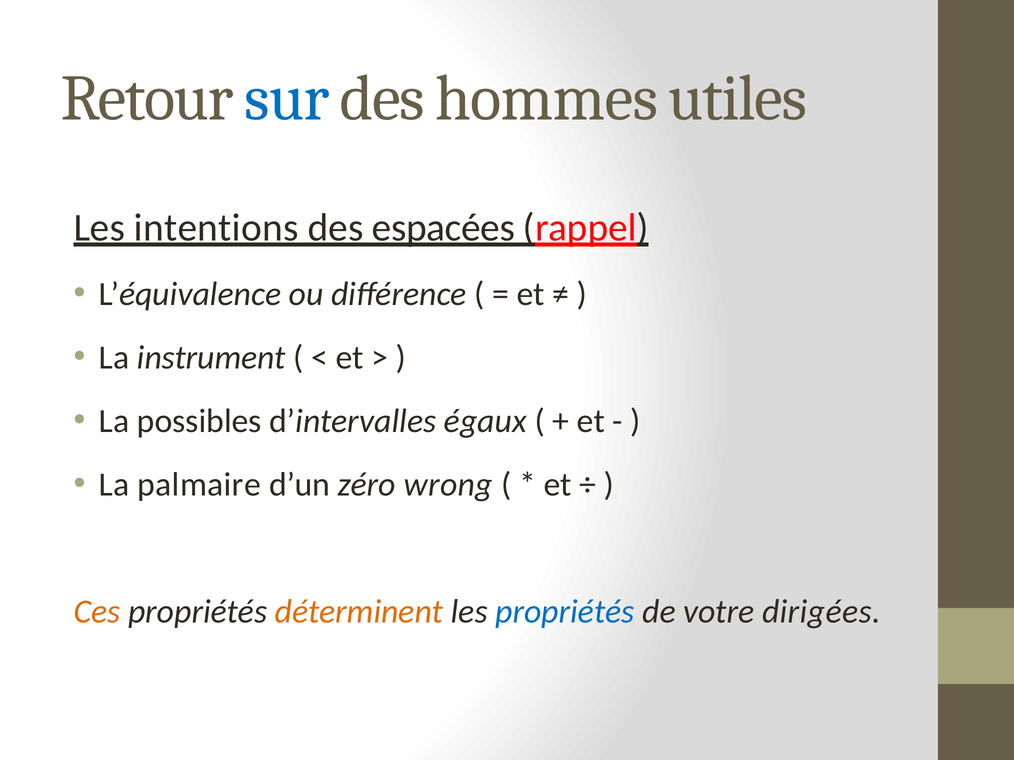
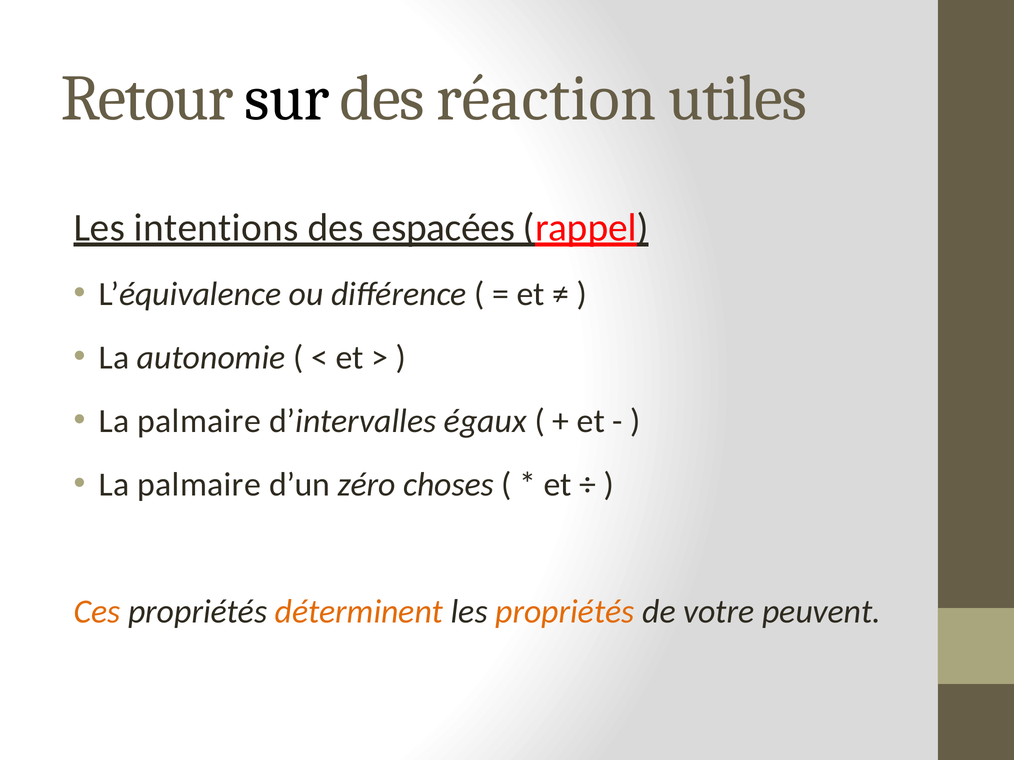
sur colour: blue -> black
hommes: hommes -> réaction
instrument: instrument -> autonomie
possibles at (199, 421): possibles -> palmaire
wrong: wrong -> choses
propriétés at (565, 612) colour: blue -> orange
dirigées: dirigées -> peuvent
